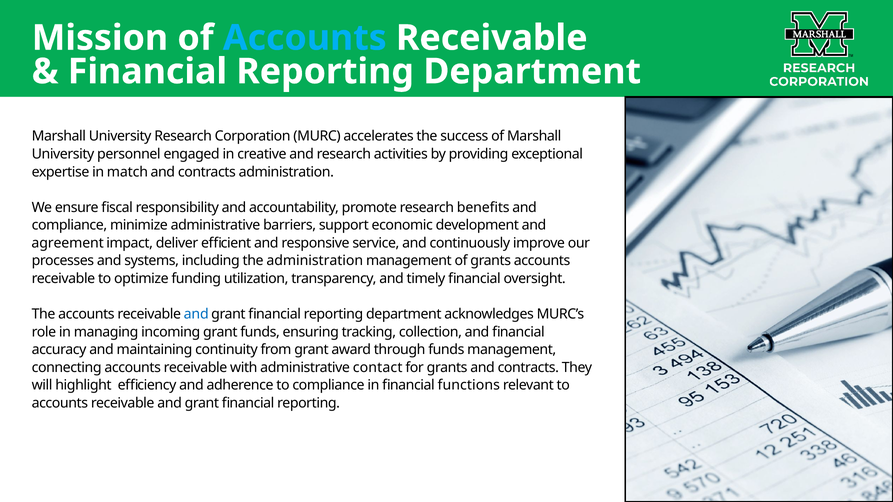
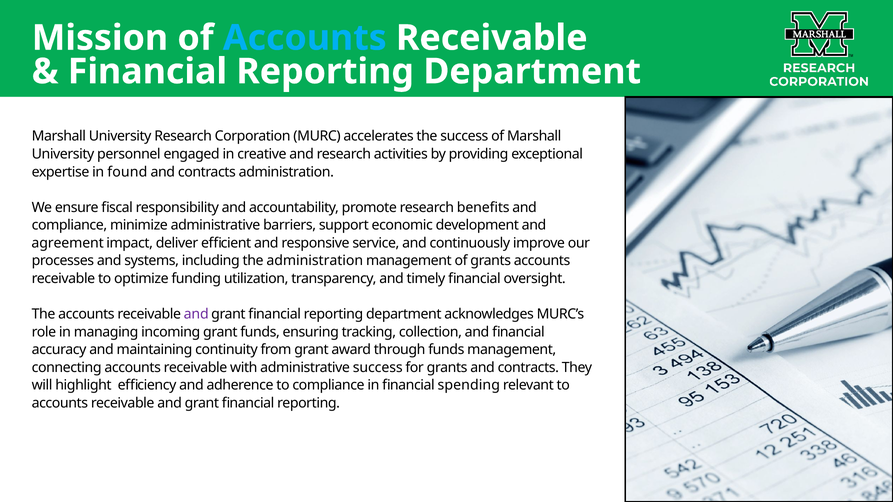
match: match -> found
and at (196, 314) colour: blue -> purple
administrative contact: contact -> success
functions: functions -> spending
